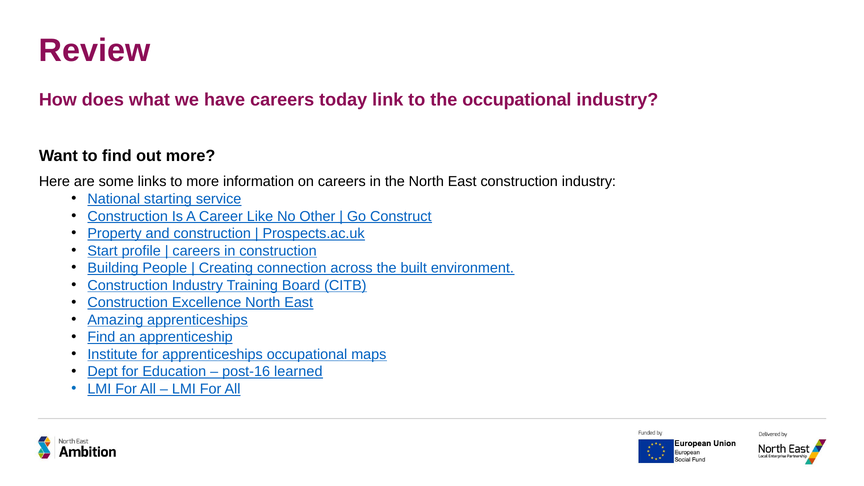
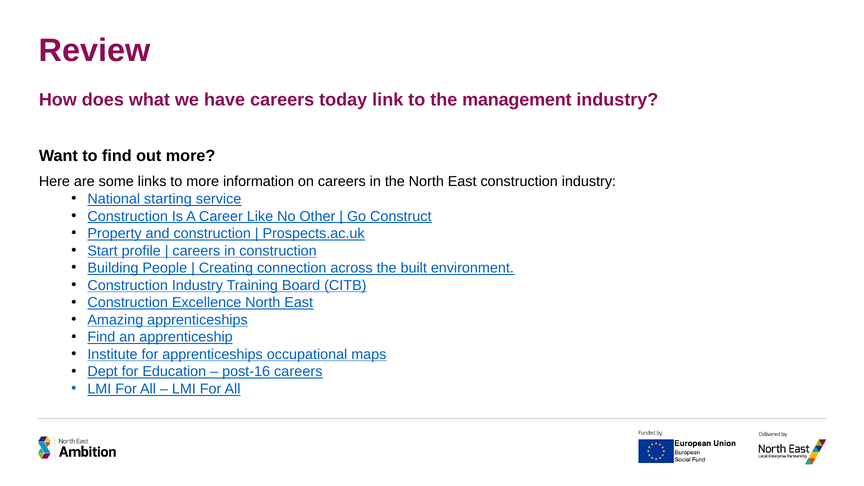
the occupational: occupational -> management
post-16 learned: learned -> careers
